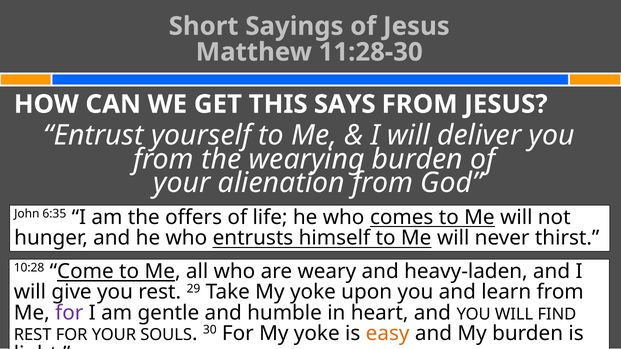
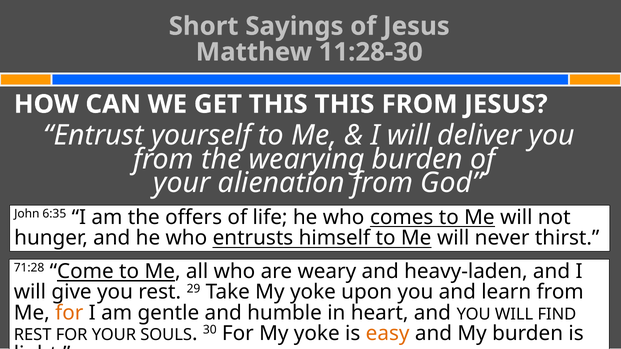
THIS SAYS: SAYS -> THIS
10:28: 10:28 -> 71:28
for at (69, 313) colour: purple -> orange
